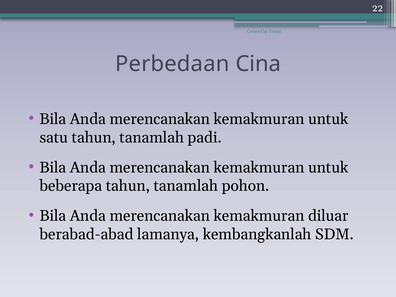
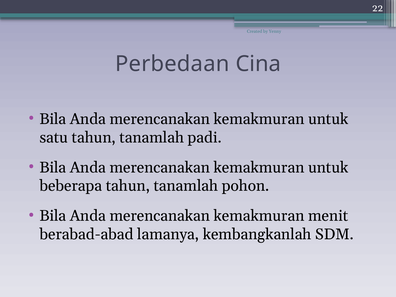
diluar: diluar -> menit
